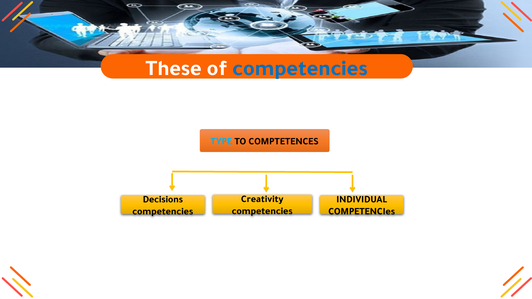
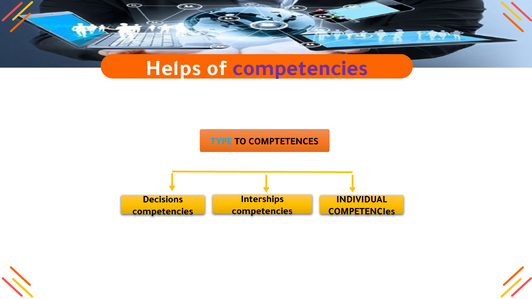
These: These -> Helps
competencies at (300, 68) colour: blue -> purple
Creativity: Creativity -> Interships
